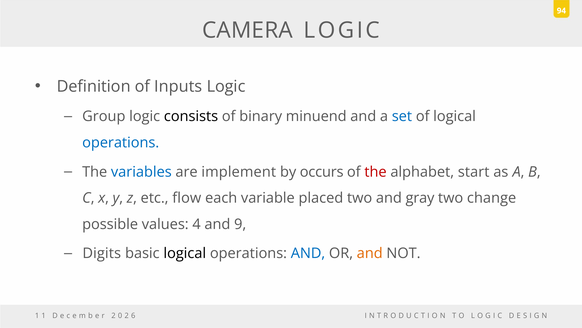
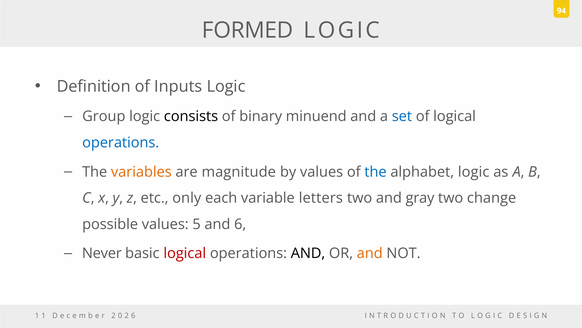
CAMERA: CAMERA -> FORMED
variables colour: blue -> orange
implement: implement -> magnitude
by occurs: occurs -> values
the at (375, 172) colour: red -> blue
alphabet start: start -> logic
flow: flow -> only
placed: placed -> letters
4: 4 -> 5
and 9: 9 -> 6
Digits: Digits -> Never
logical at (185, 253) colour: black -> red
AND at (308, 253) colour: blue -> black
